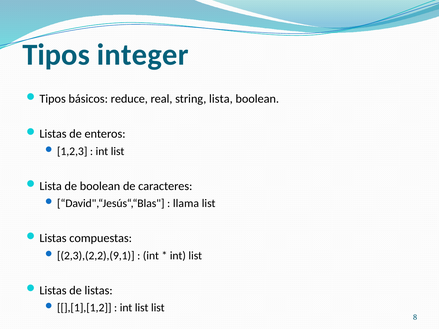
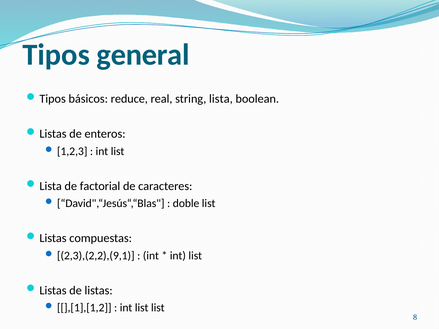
integer: integer -> general
de boolean: boolean -> factorial
llama: llama -> doble
